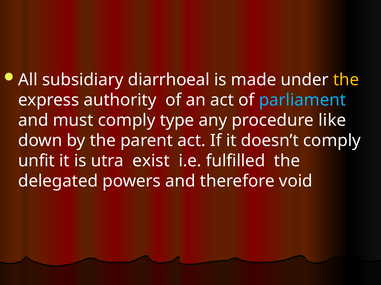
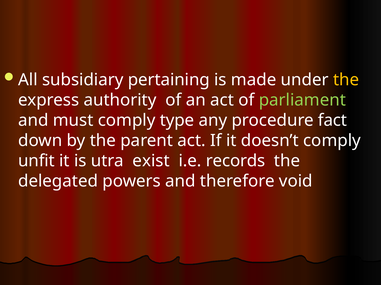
diarrhoeal: diarrhoeal -> pertaining
parliament colour: light blue -> light green
like: like -> fact
fulfilled: fulfilled -> records
